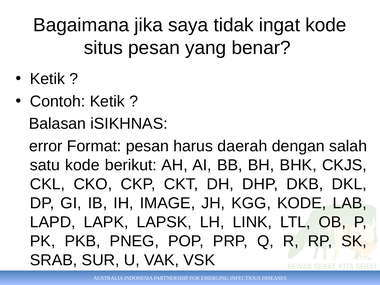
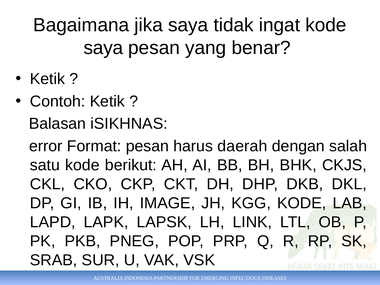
situs at (103, 48): situs -> saya
